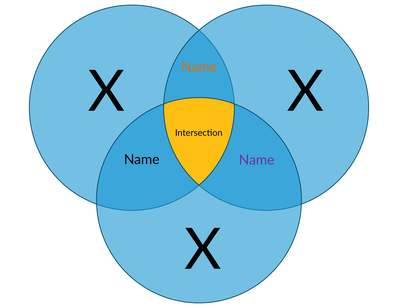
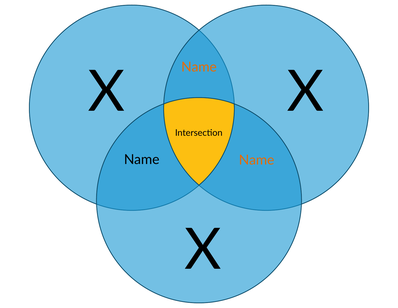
Name at (257, 160) colour: purple -> orange
